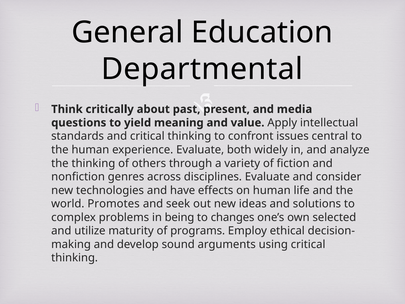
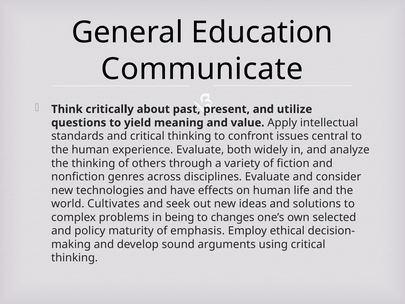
Departmental: Departmental -> Communicate
media: media -> utilize
Promotes: Promotes -> Cultivates
utilize: utilize -> policy
programs: programs -> emphasis
